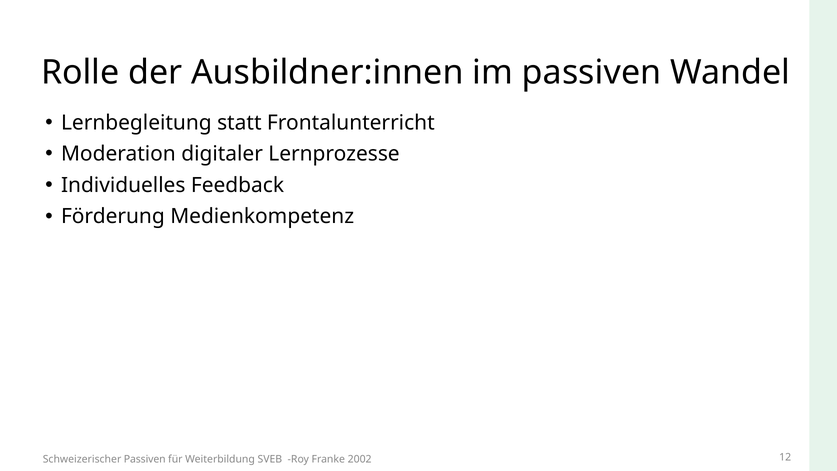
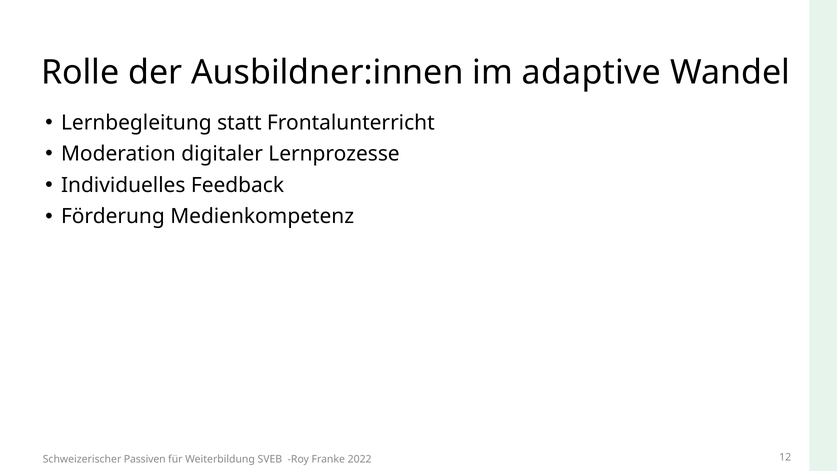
im passiven: passiven -> adaptive
2002: 2002 -> 2022
